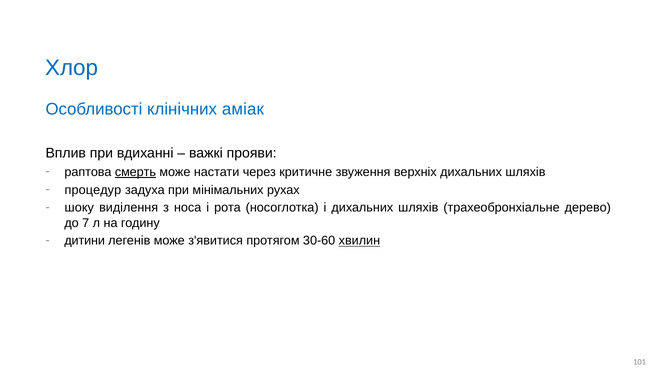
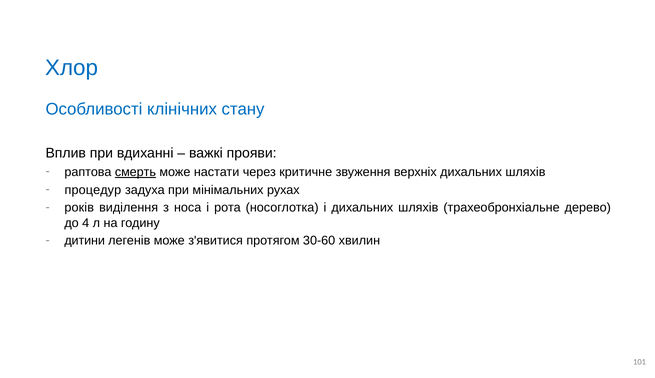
аміак: аміак -> стану
шоку: шоку -> років
7: 7 -> 4
хвилин underline: present -> none
